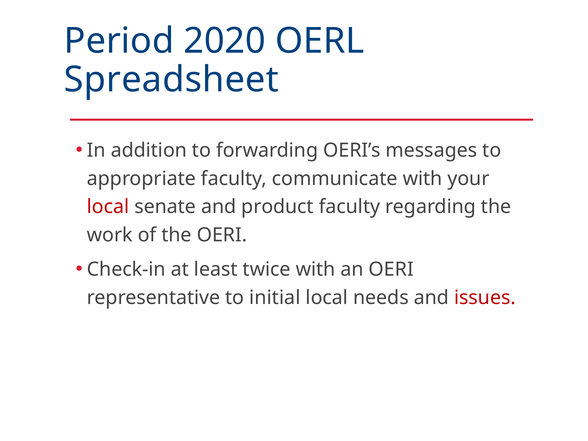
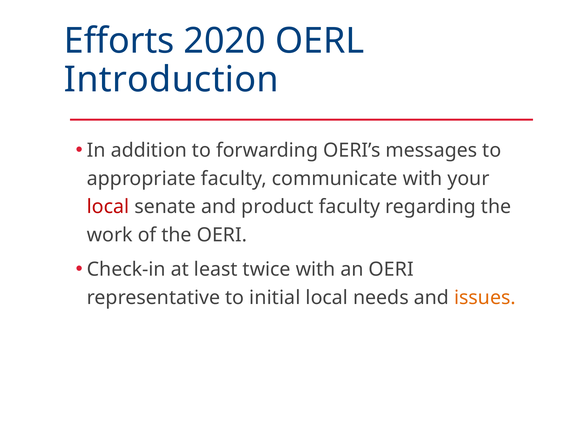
Period: Period -> Efforts
Spreadsheet: Spreadsheet -> Introduction
issues colour: red -> orange
